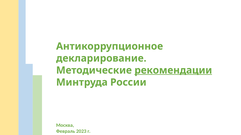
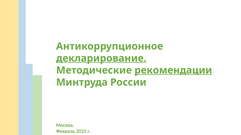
декларирование underline: none -> present
